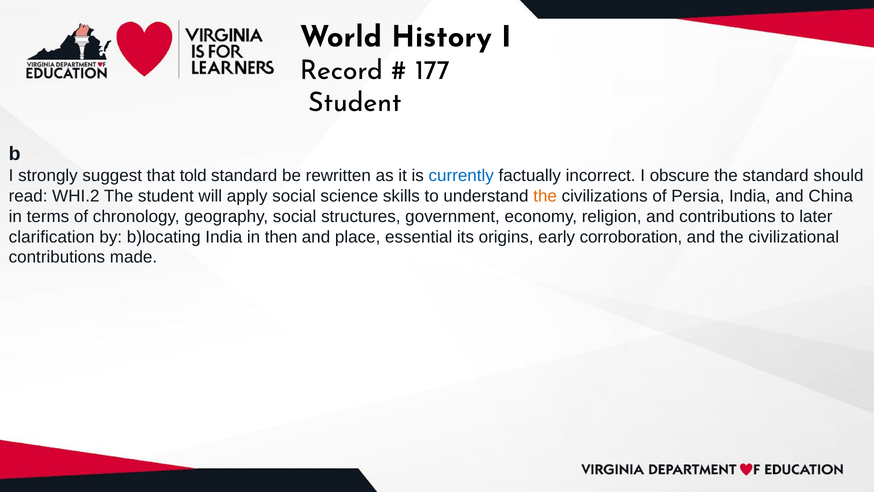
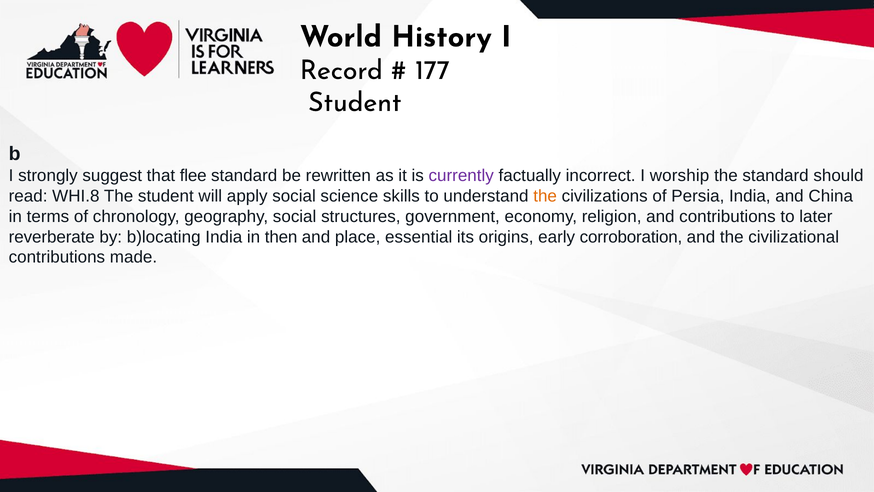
told: told -> flee
currently colour: blue -> purple
obscure: obscure -> worship
WHI.2: WHI.2 -> WHI.8
clarification: clarification -> reverberate
